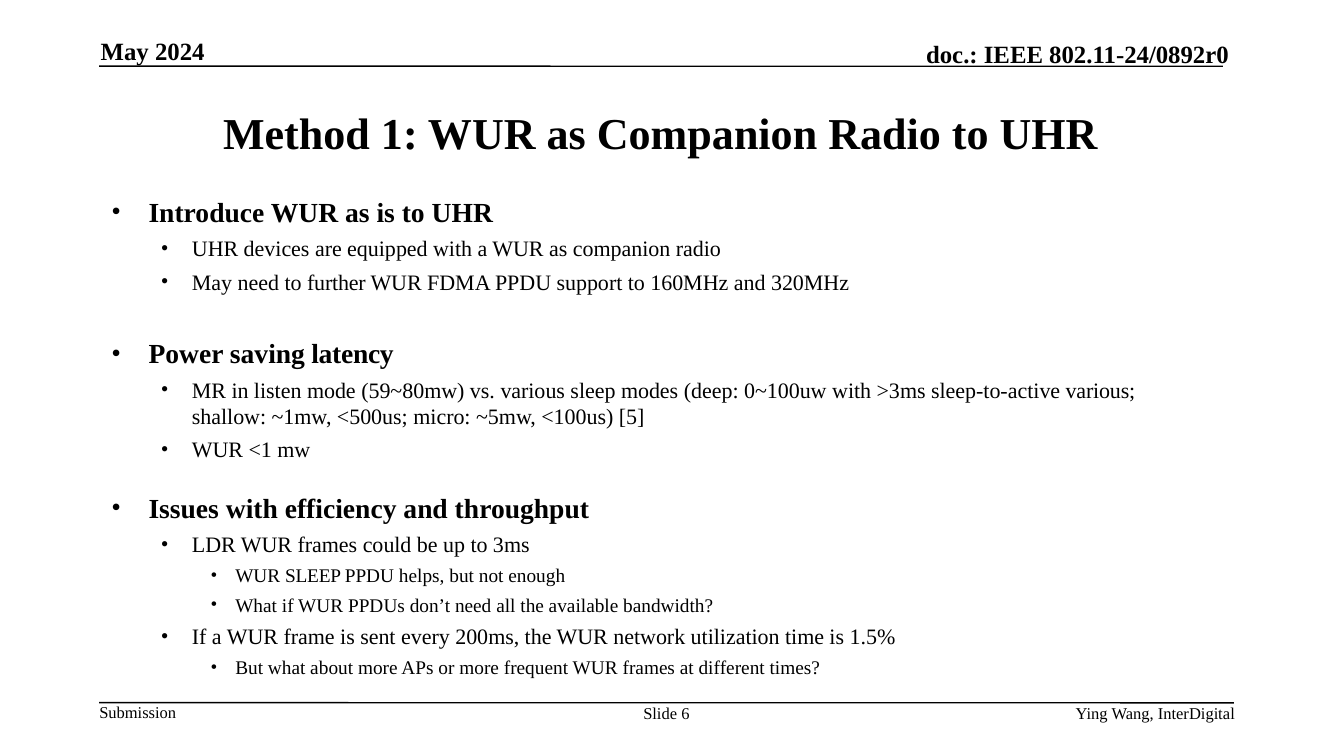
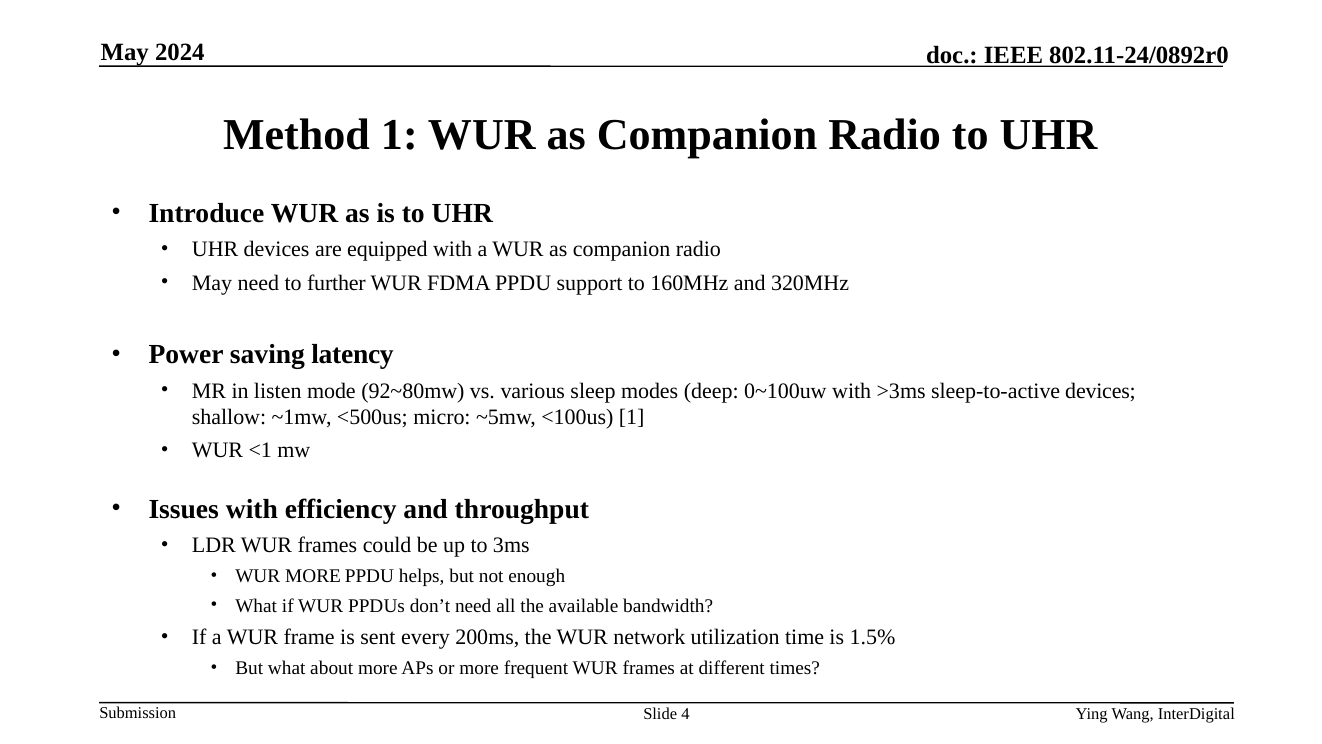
59~80mw: 59~80mw -> 92~80mw
sleep-to-active various: various -> devices
<100us 5: 5 -> 1
WUR SLEEP: SLEEP -> MORE
6: 6 -> 4
